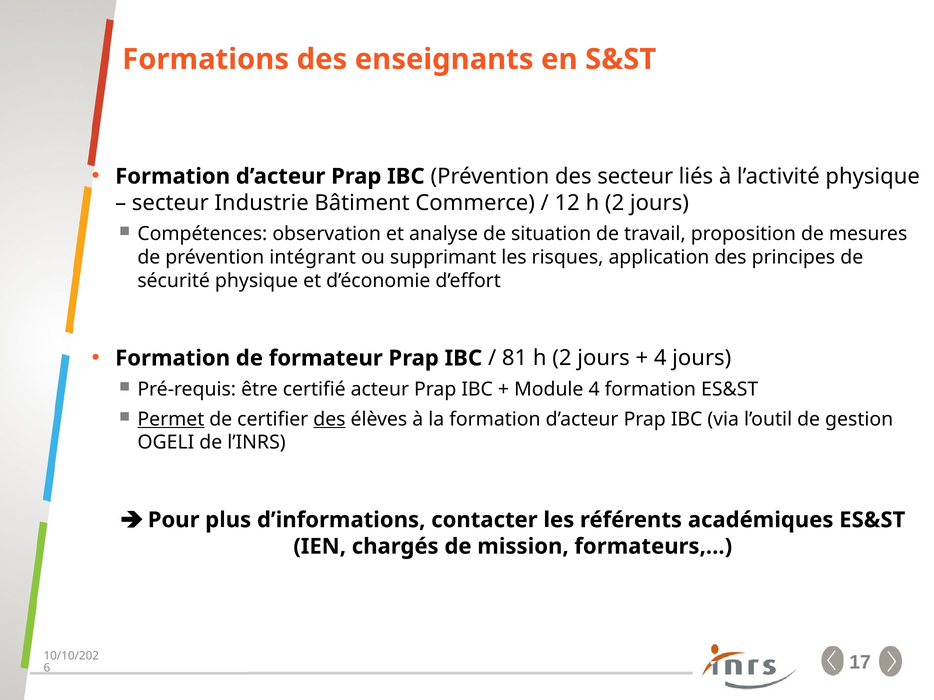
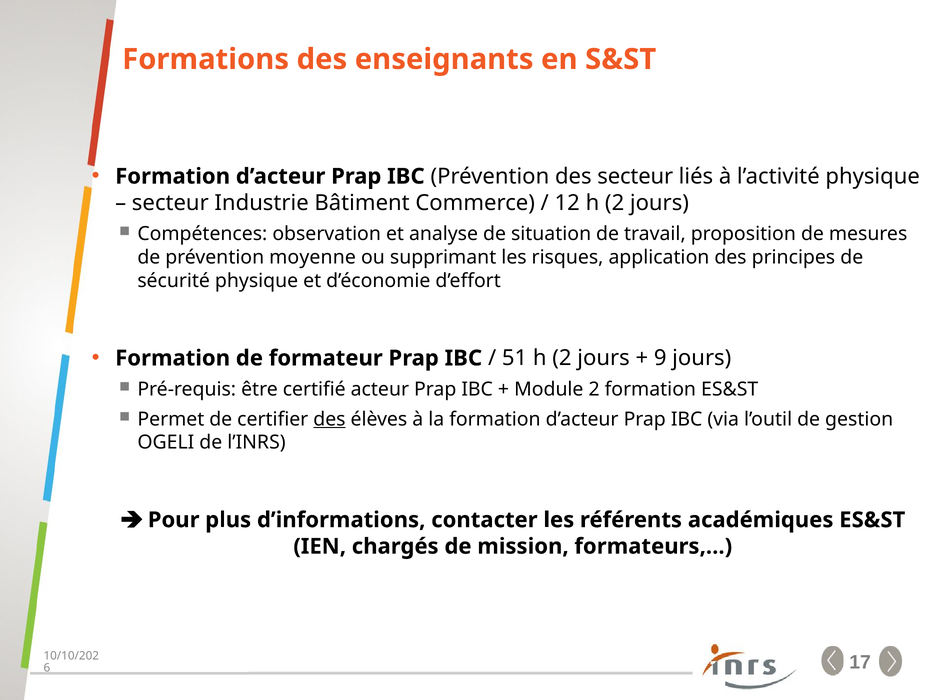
intégrant: intégrant -> moyenne
81: 81 -> 51
4 at (660, 358): 4 -> 9
Module 4: 4 -> 2
Permet underline: present -> none
